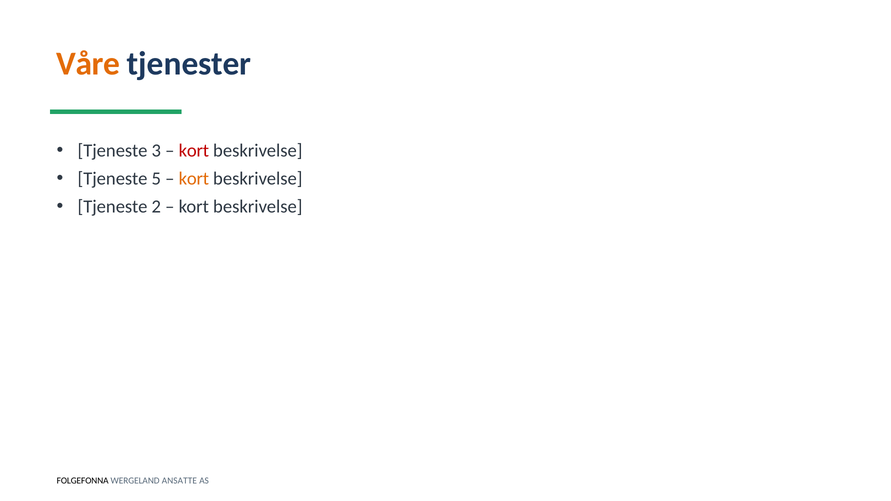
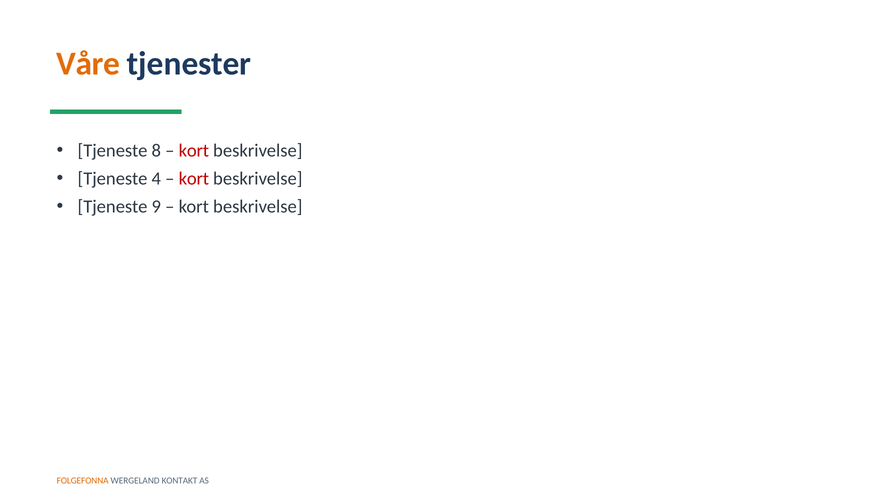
3: 3 -> 8
5: 5 -> 4
kort at (194, 179) colour: orange -> red
2: 2 -> 9
FOLGEFONNA colour: black -> orange
ANSATTE: ANSATTE -> KONTAKT
